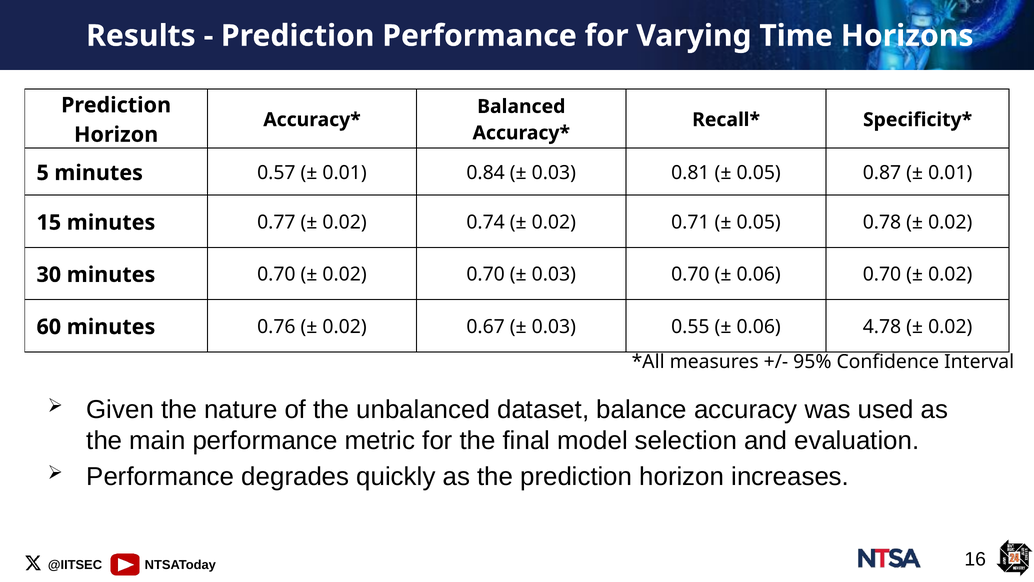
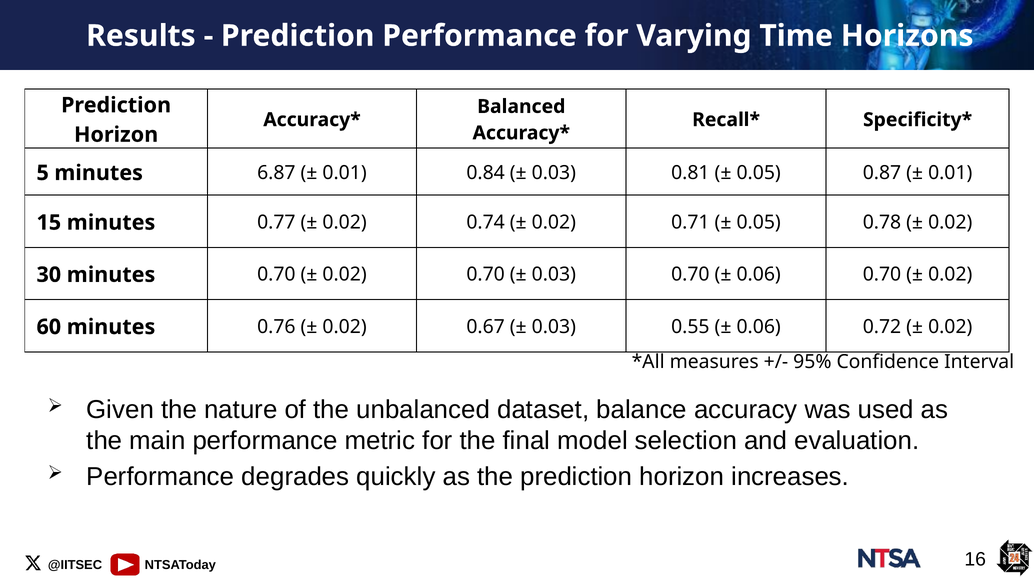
0.57: 0.57 -> 6.87
4.78: 4.78 -> 0.72
